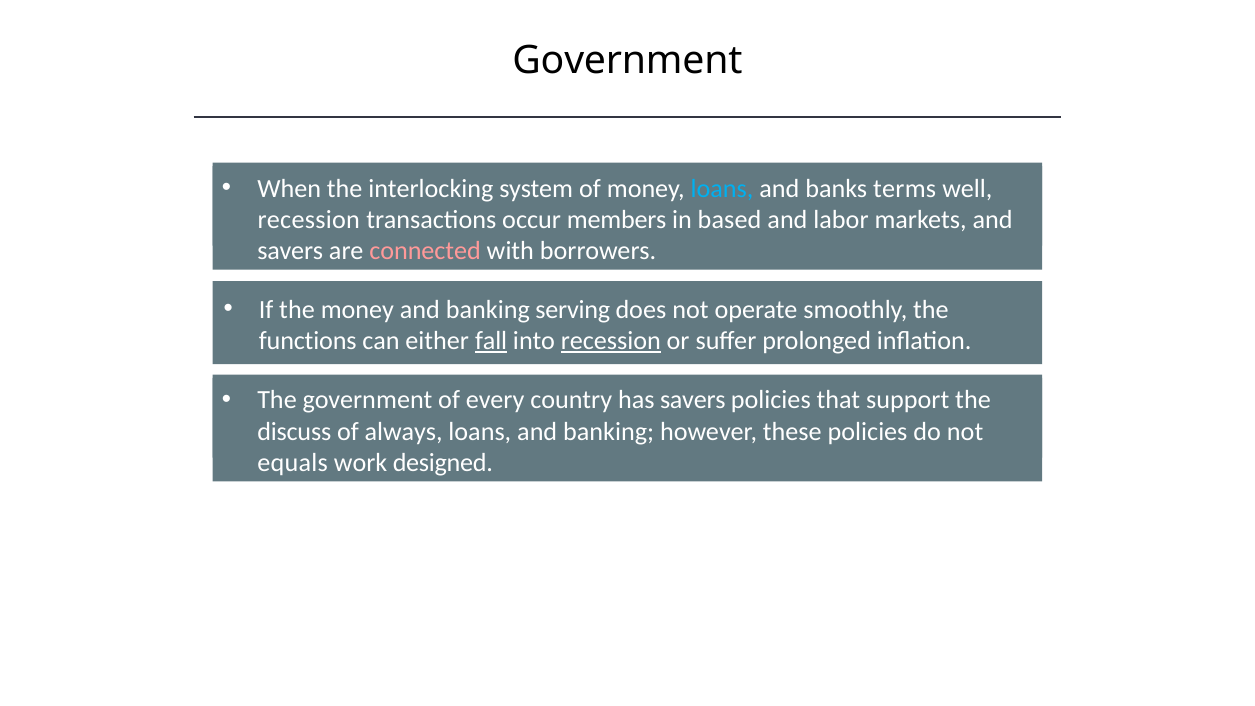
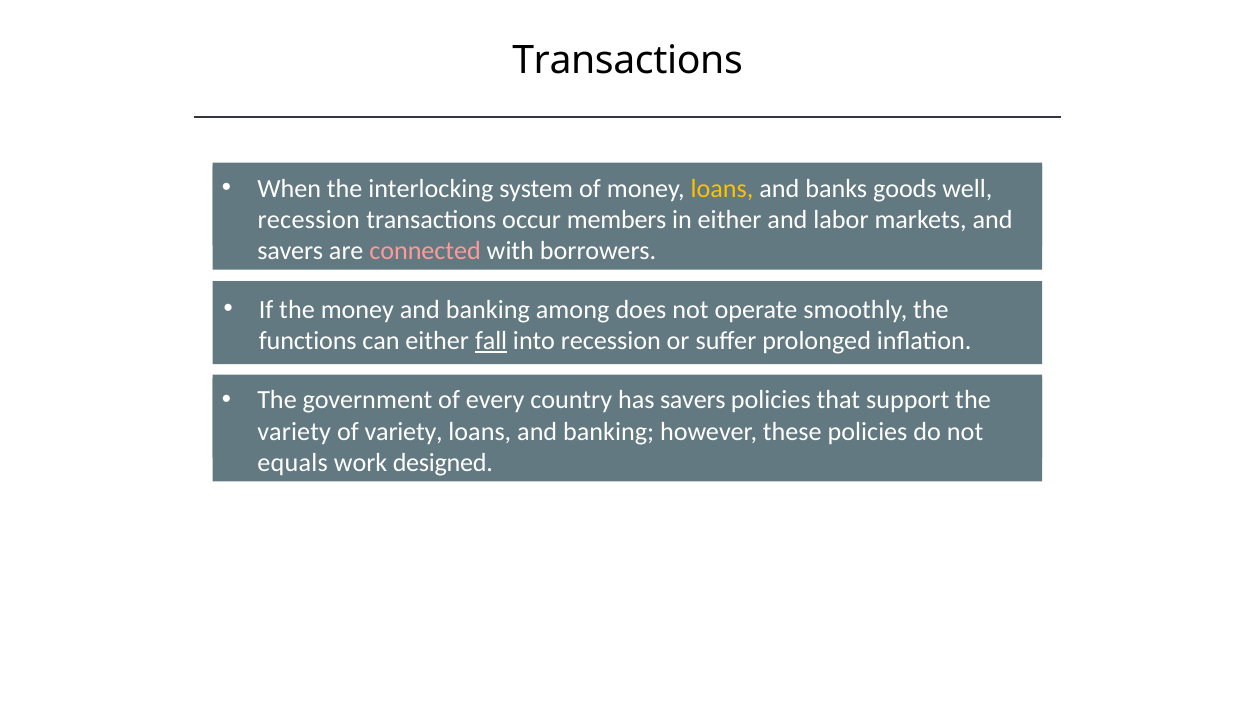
Government at (627, 61): Government -> Transactions
loans at (722, 188) colour: light blue -> yellow
terms: terms -> goods
in based: based -> either
serving: serving -> among
recession at (611, 341) underline: present -> none
discuss at (294, 431): discuss -> variety
of always: always -> variety
